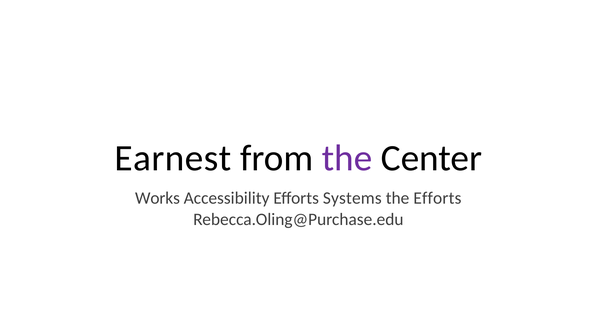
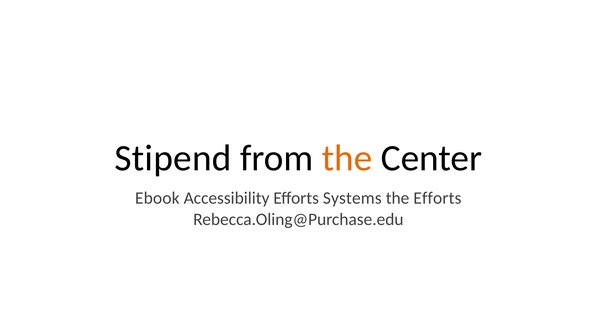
Earnest: Earnest -> Stipend
the at (347, 158) colour: purple -> orange
Works: Works -> Ebook
